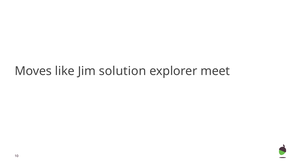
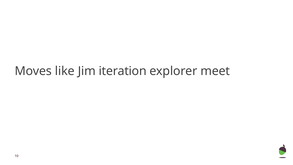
solution: solution -> iteration
